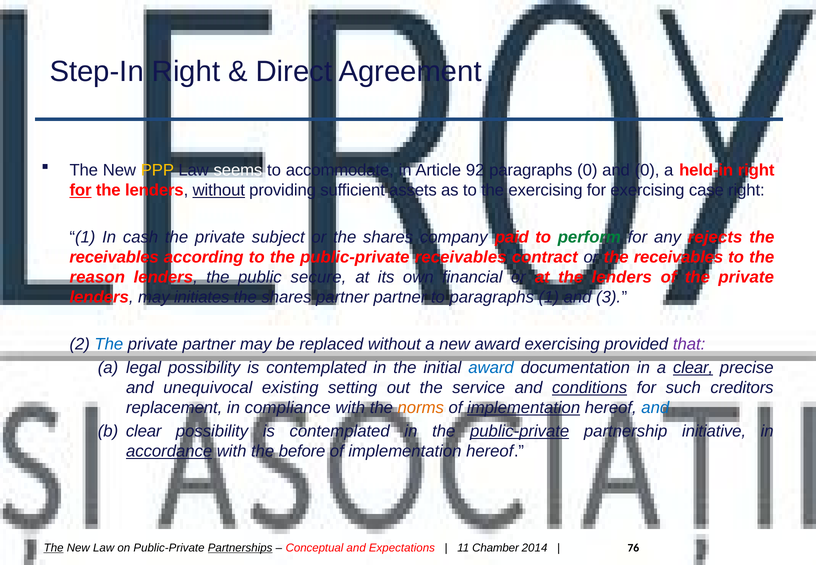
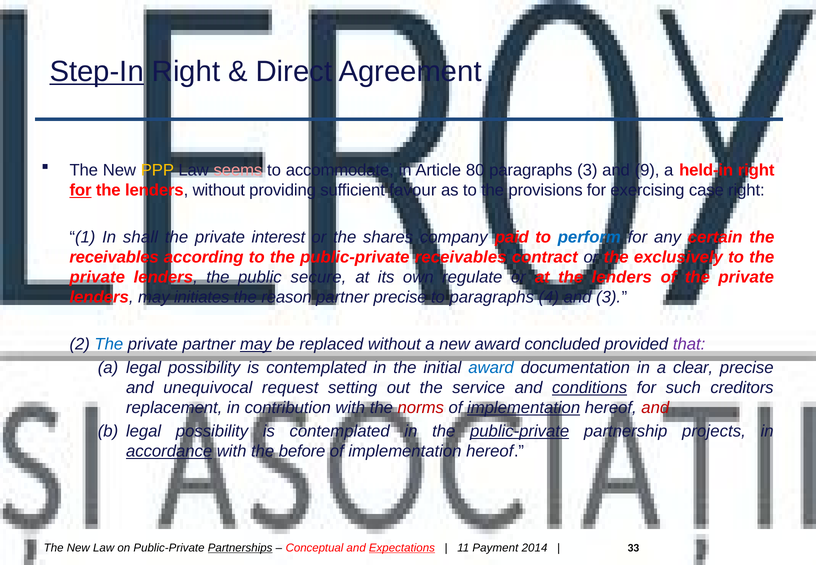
Step-In underline: none -> present
seems colour: white -> pink
92: 92 -> 80
paragraphs 0: 0 -> 3
and 0: 0 -> 9
without at (219, 190) underline: present -> none
assets: assets -> favour
the exercising: exercising -> provisions
cash: cash -> shall
subject: subject -> interest
perform colour: green -> blue
rejects: rejects -> certain
or the receivables: receivables -> exclusively
reason at (97, 277): reason -> private
financial: financial -> regulate
shares at (286, 297): shares -> reason
partner partner: partner -> precise
paragraphs 1: 1 -> 4
may at (256, 344) underline: none -> present
award exercising: exercising -> concluded
clear at (693, 368) underline: present -> none
existing: existing -> request
compliance: compliance -> contribution
norms colour: orange -> red
and at (655, 408) colour: blue -> red
clear at (144, 431): clear -> legal
initiative: initiative -> projects
The at (54, 548) underline: present -> none
Expectations underline: none -> present
Chamber: Chamber -> Payment
76: 76 -> 33
